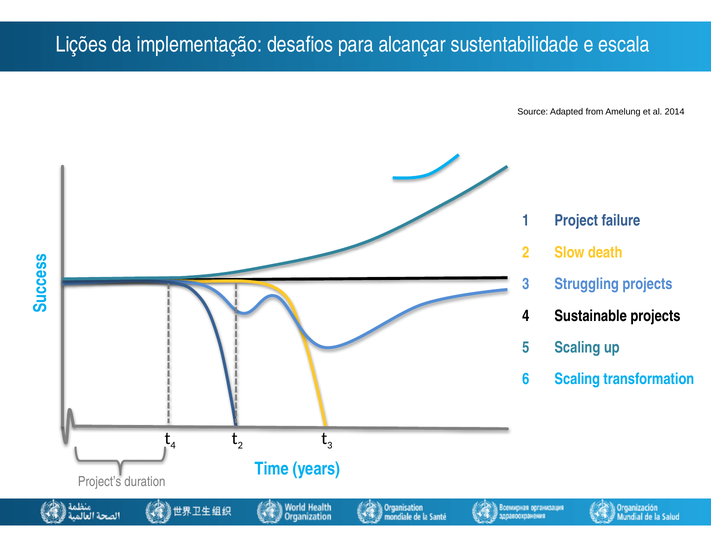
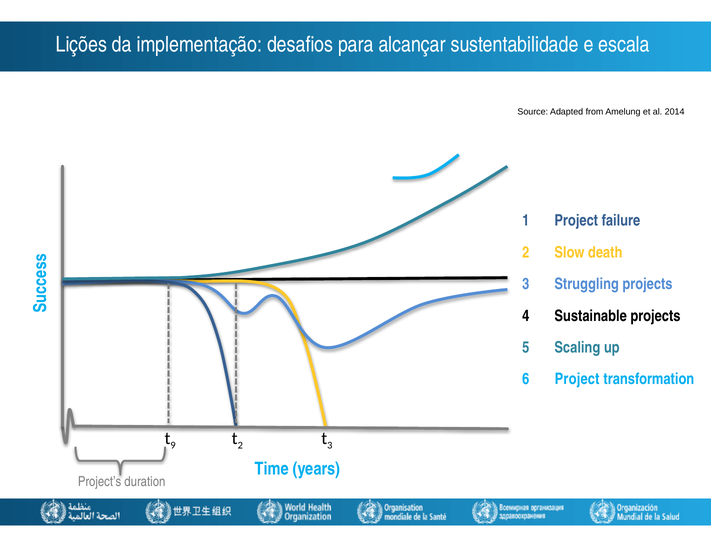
6 Scaling: Scaling -> Project
4 at (173, 446): 4 -> 9
